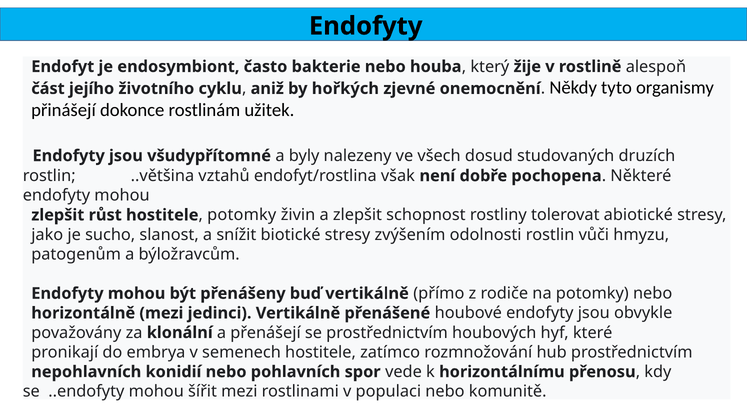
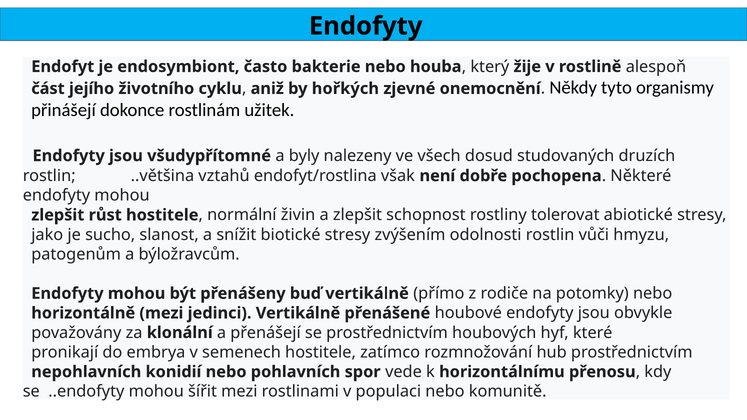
potomky at (242, 215): potomky -> normální
